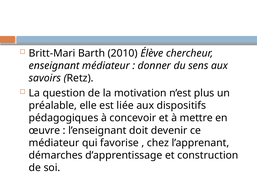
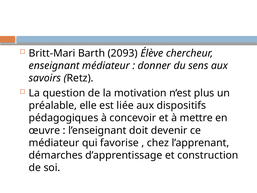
2010: 2010 -> 2093
